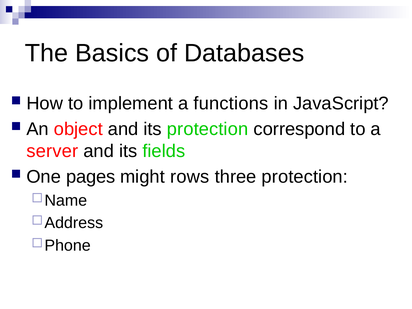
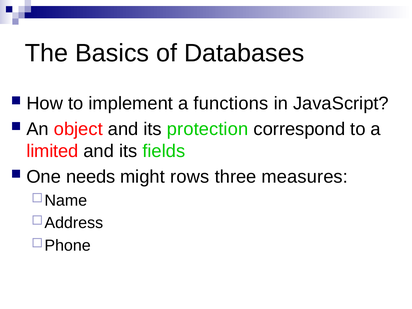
server: server -> limited
pages: pages -> needs
three protection: protection -> measures
